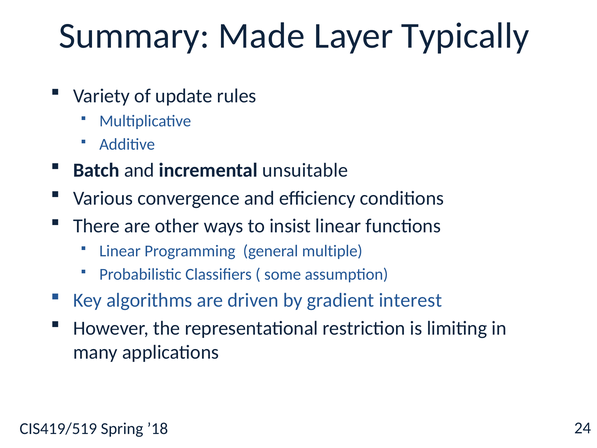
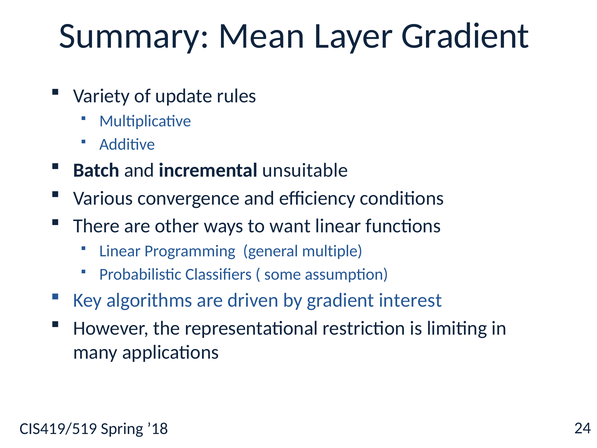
Made: Made -> Mean
Layer Typically: Typically -> Gradient
insist: insist -> want
